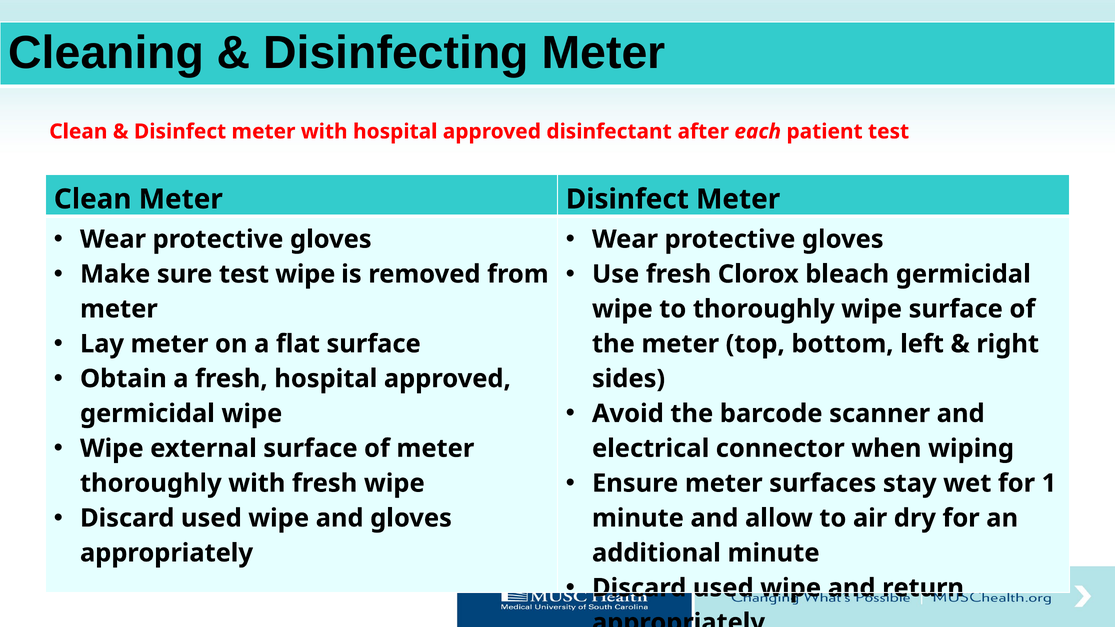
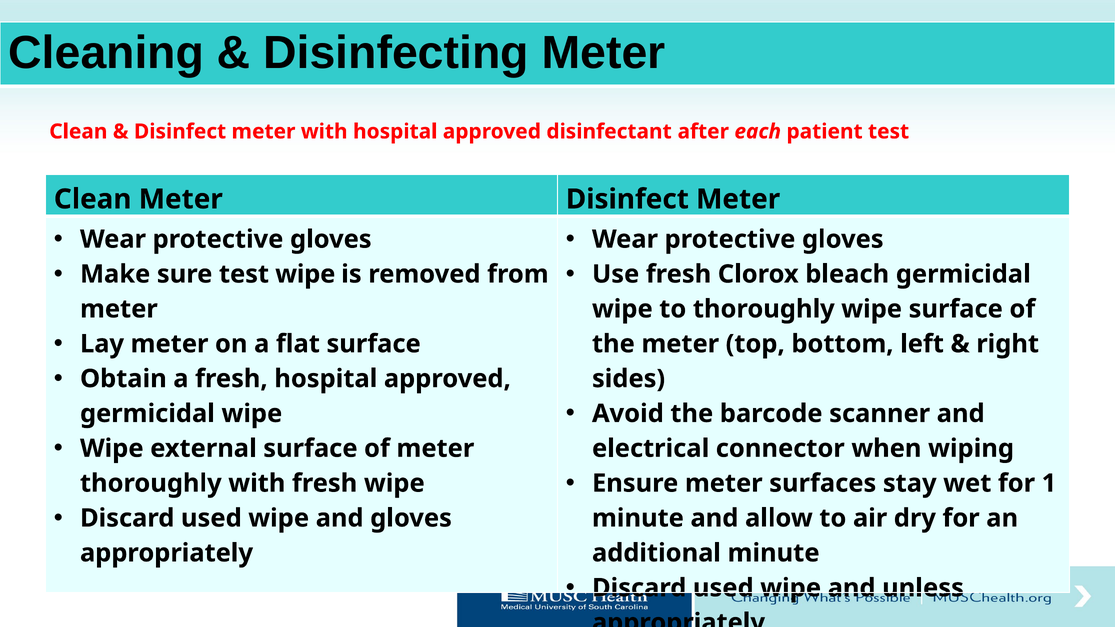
return: return -> unless
